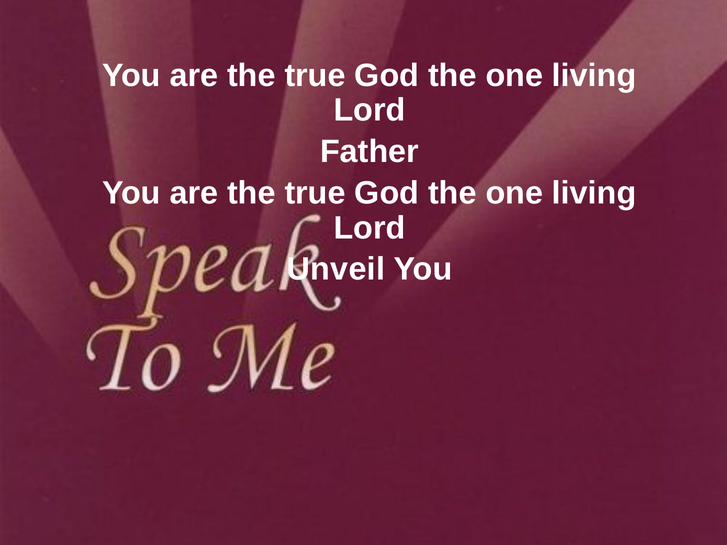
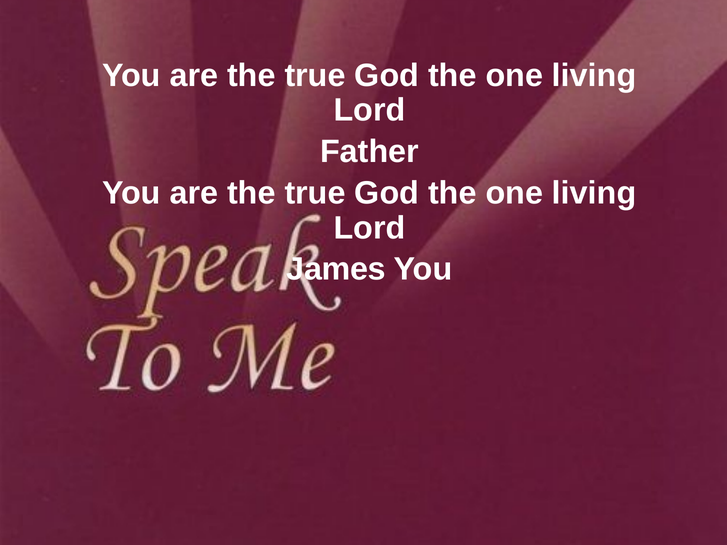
Unveil: Unveil -> James
